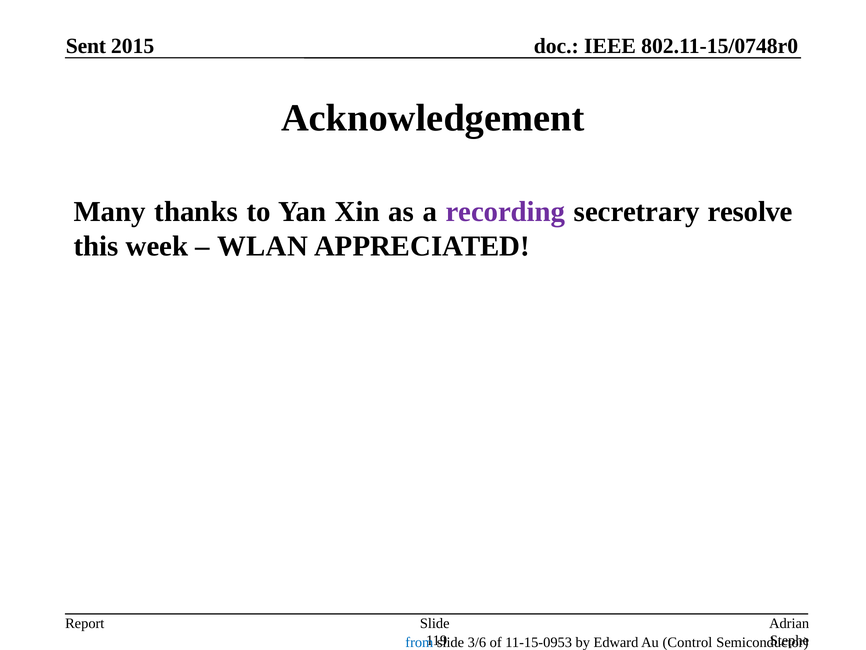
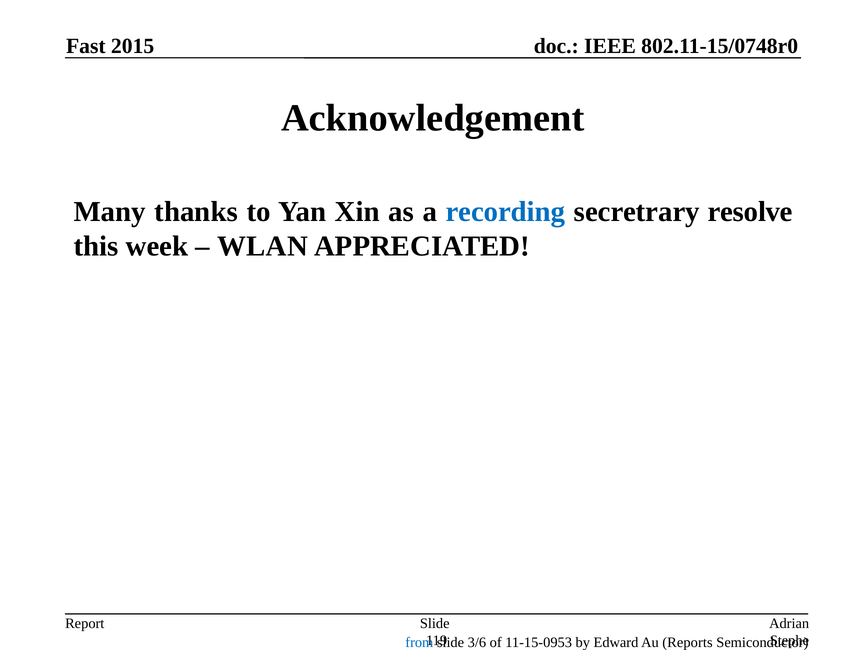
Sent: Sent -> Fast
recording colour: purple -> blue
Control: Control -> Reports
